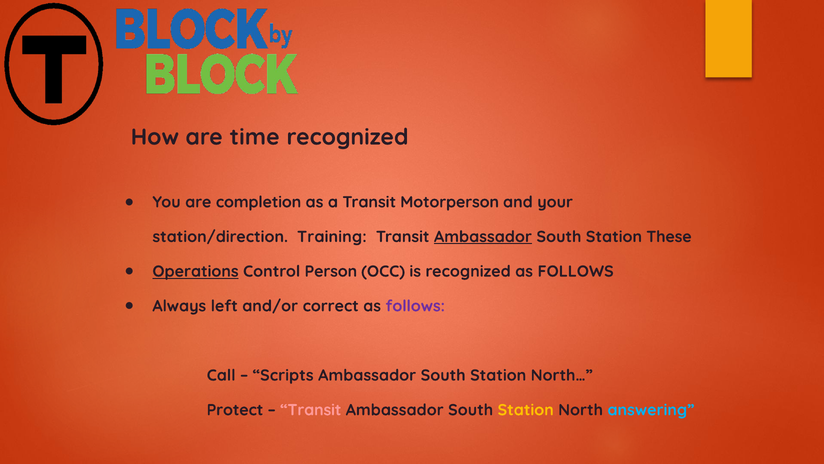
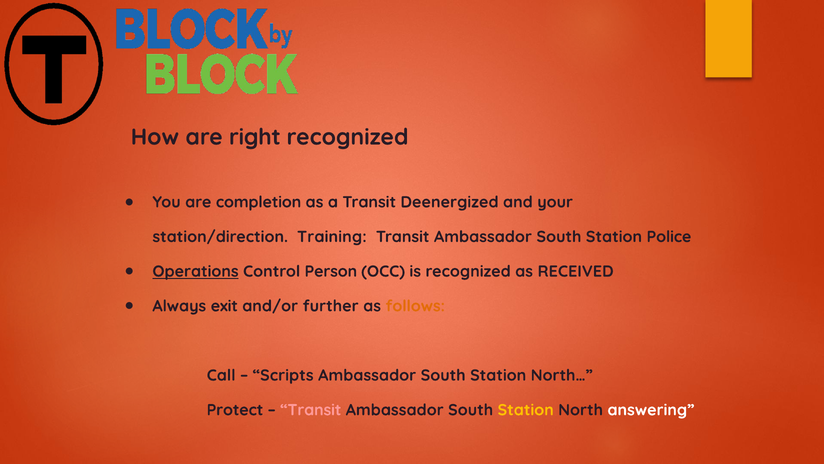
time: time -> right
Motorperson: Motorperson -> Deenergized
Ambassador at (483, 236) underline: present -> none
These: These -> Police
recognized as FOLLOWS: FOLLOWS -> RECEIVED
left: left -> exit
correct: correct -> further
follows at (415, 306) colour: purple -> orange
answering colour: light blue -> white
